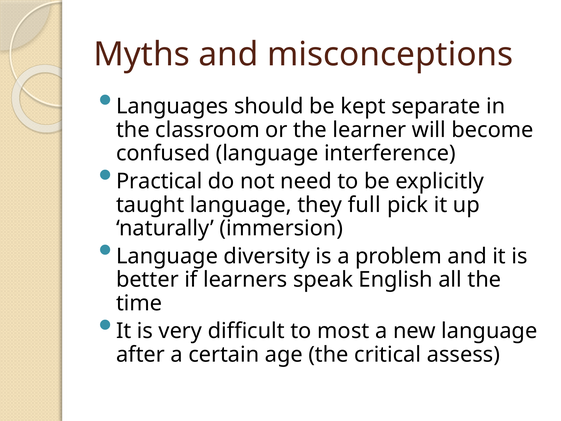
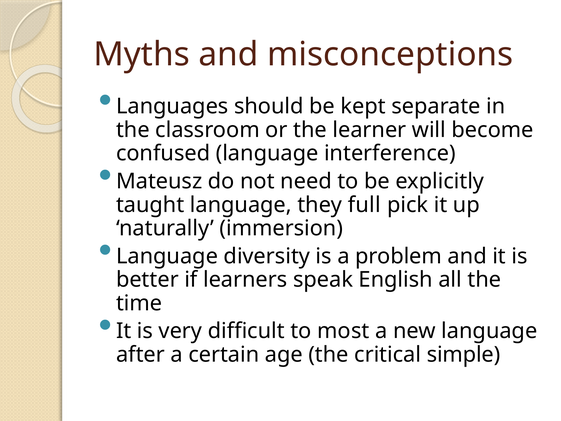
Practical: Practical -> Mateusz
assess: assess -> simple
